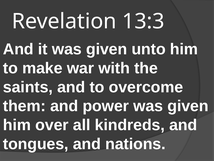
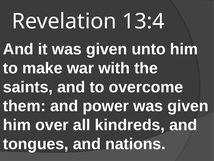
13:3: 13:3 -> 13:4
